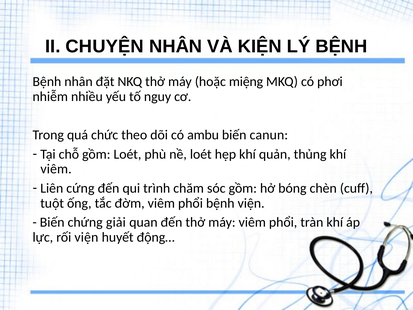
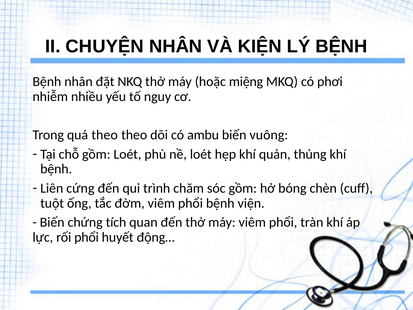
quá chức: chức -> theo
canun: canun -> vuông
viêm at (56, 169): viêm -> bệnh
giải: giải -> tích
rối viện: viện -> phổi
